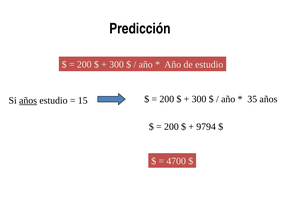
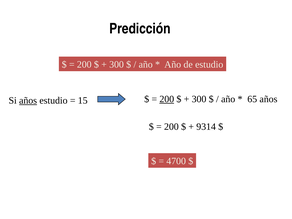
200 at (167, 99) underline: none -> present
35: 35 -> 65
9794: 9794 -> 9314
